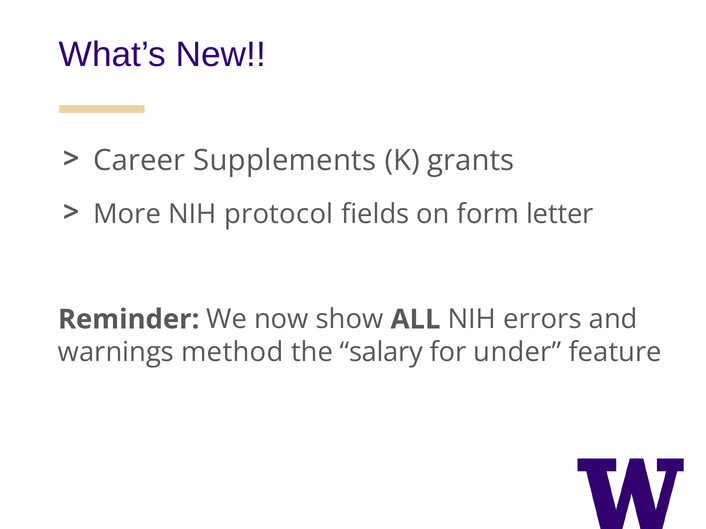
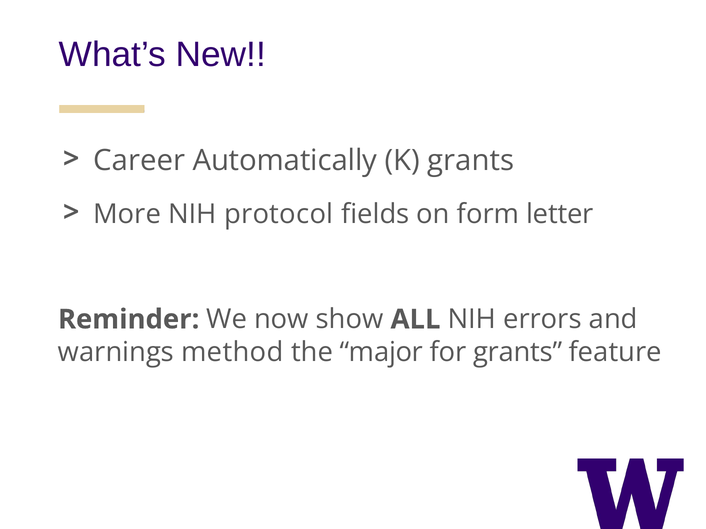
Supplements: Supplements -> Automatically
salary: salary -> major
for under: under -> grants
